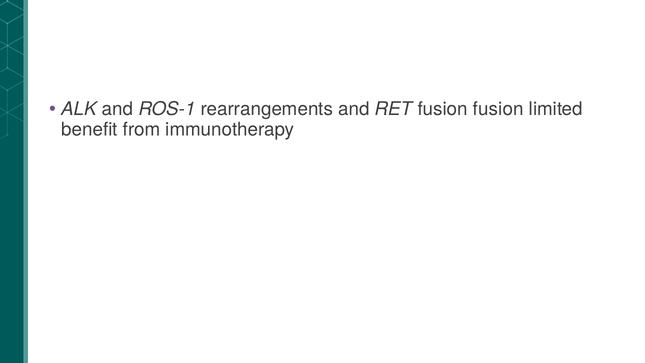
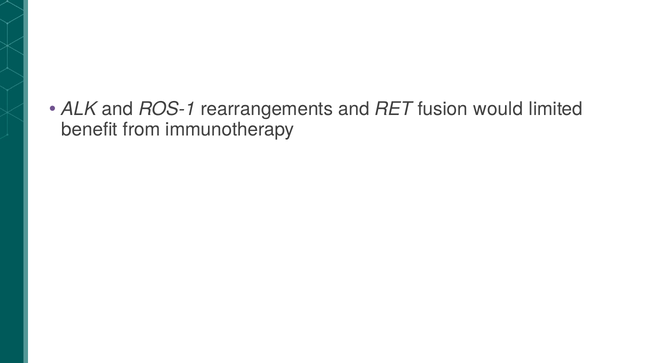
fusion fusion: fusion -> would
